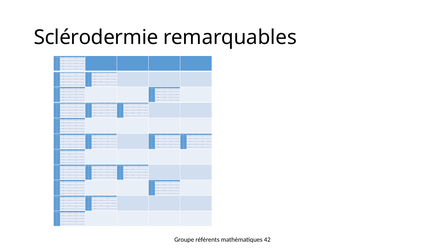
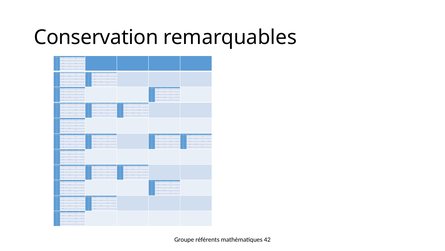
Sclérodermie: Sclérodermie -> Conservation
